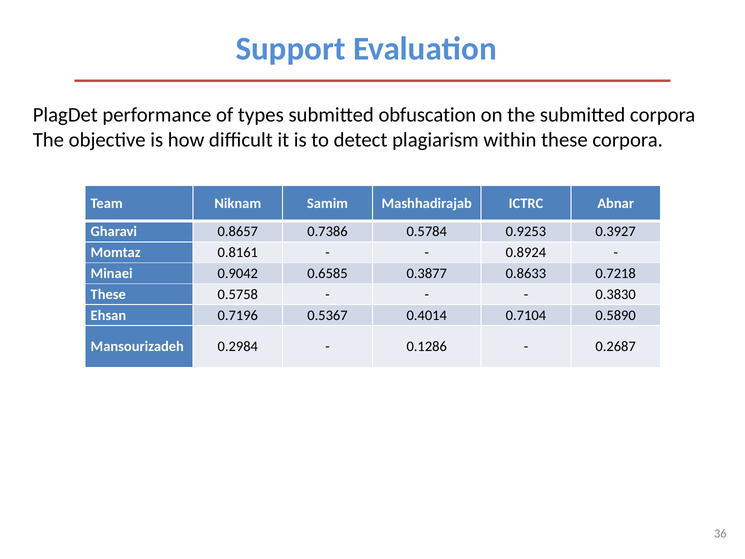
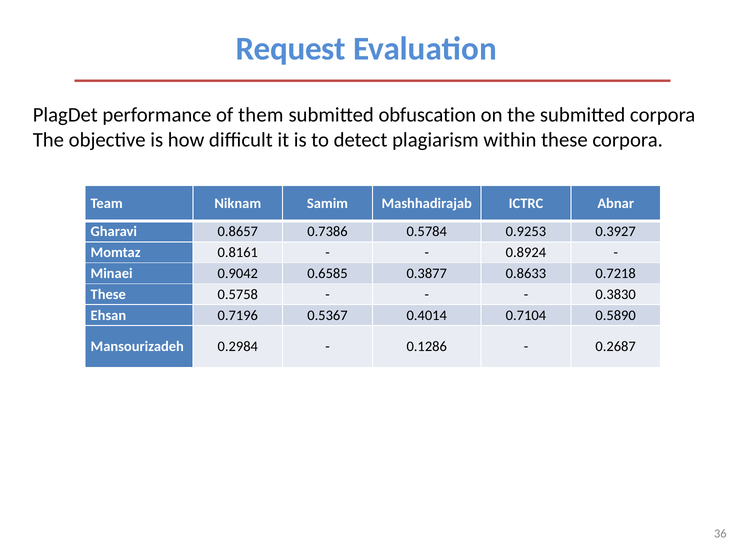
Support: Support -> Request
types: types -> them
